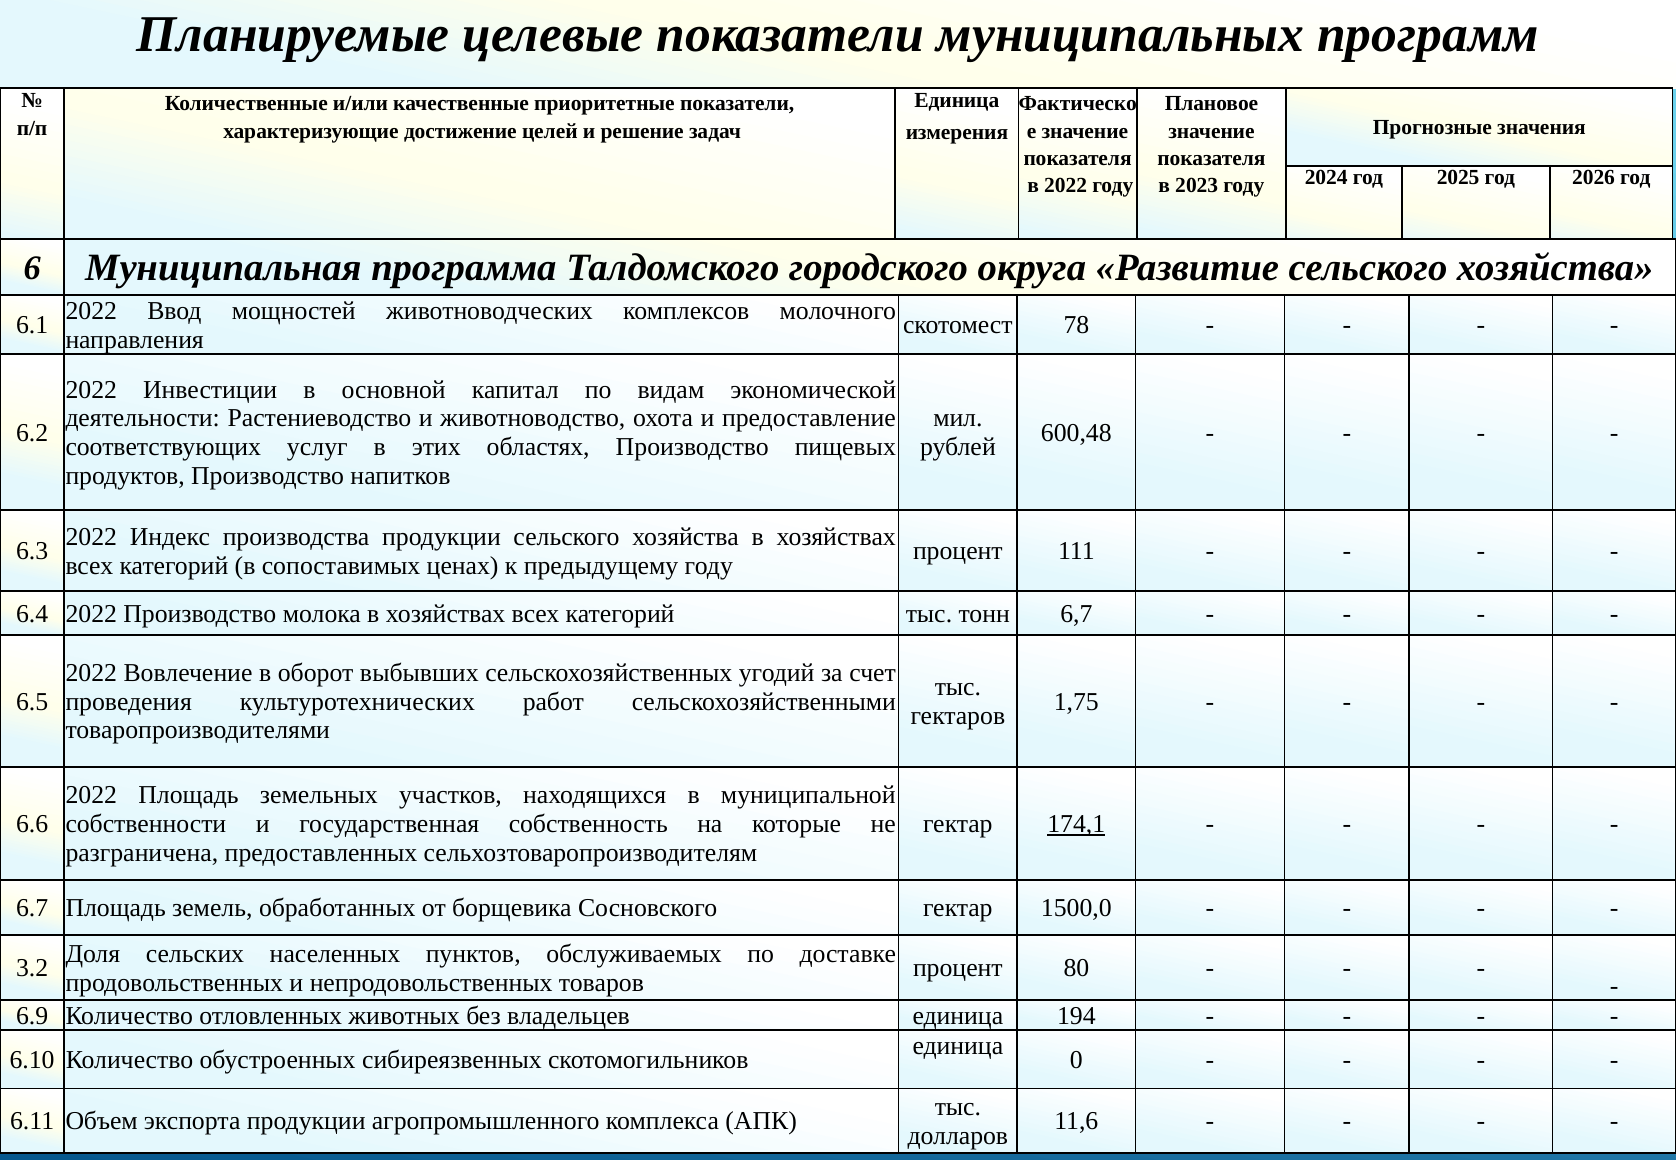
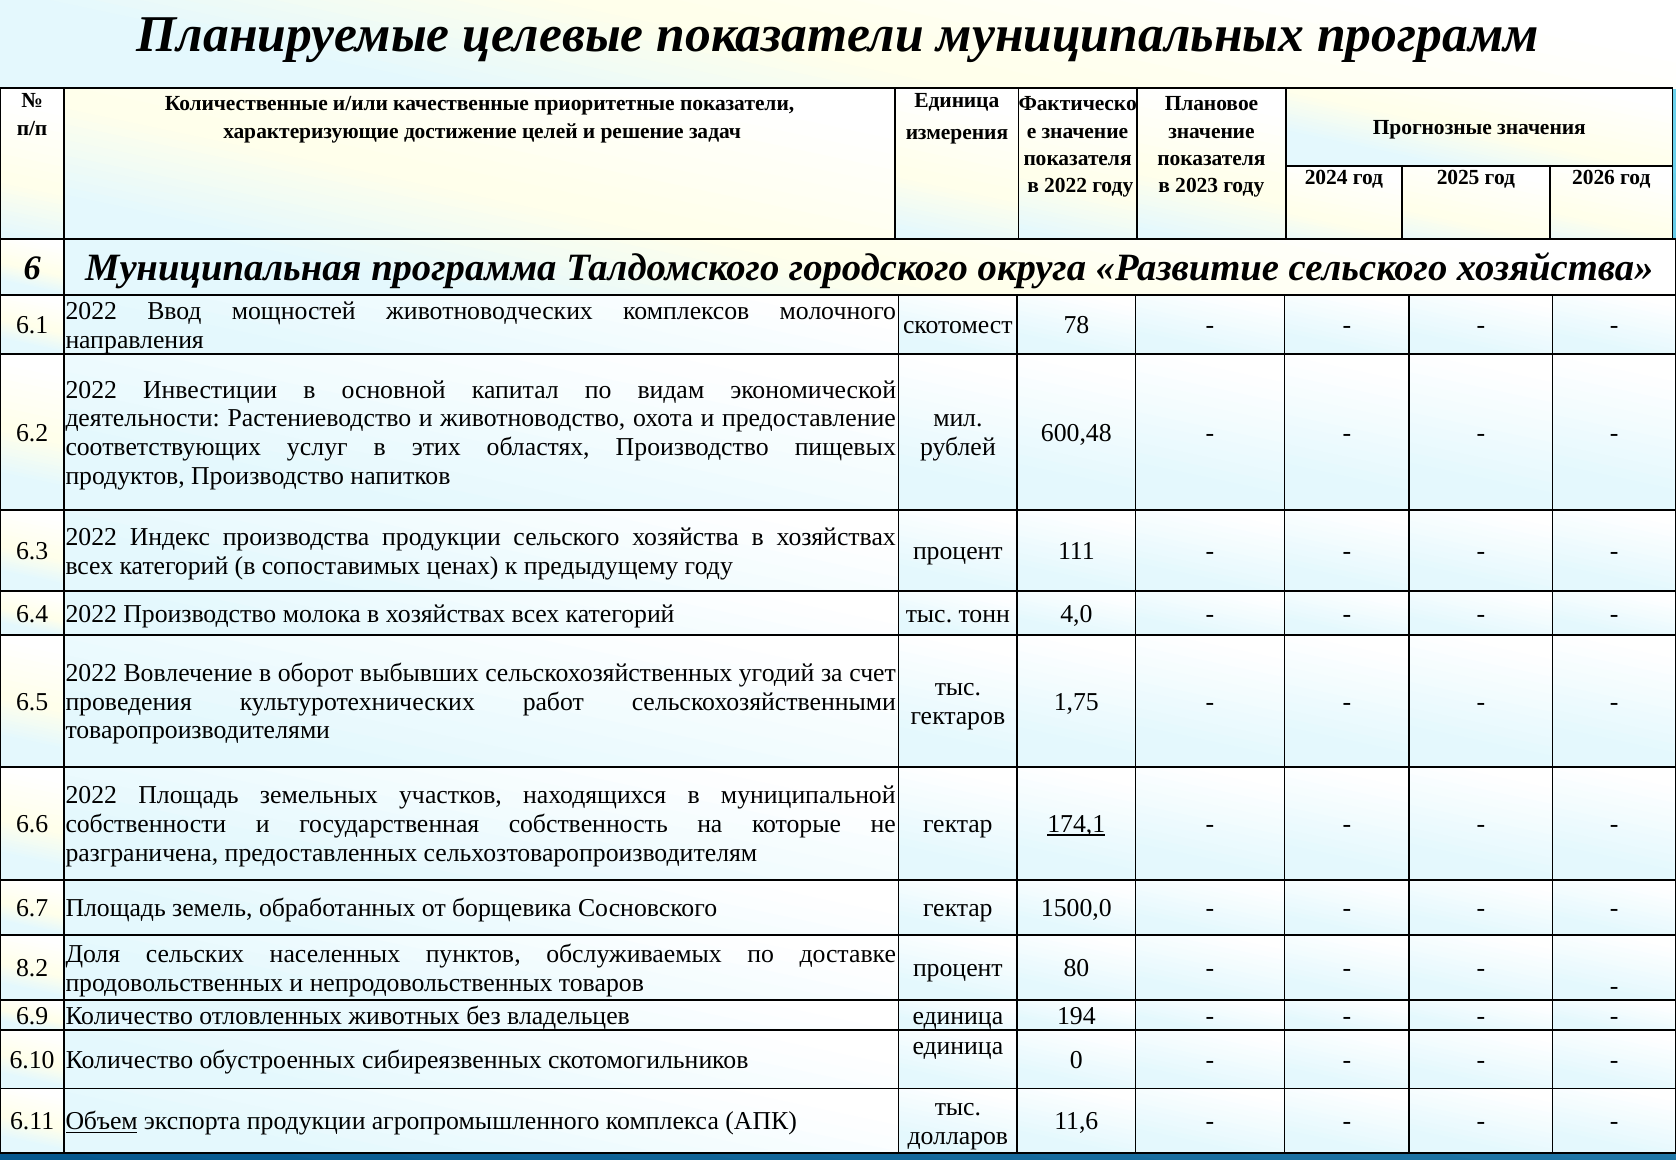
6,7: 6,7 -> 4,0
3.2: 3.2 -> 8.2
Объем underline: none -> present
